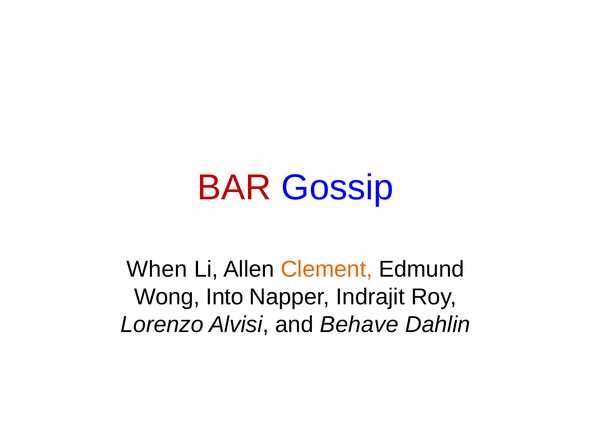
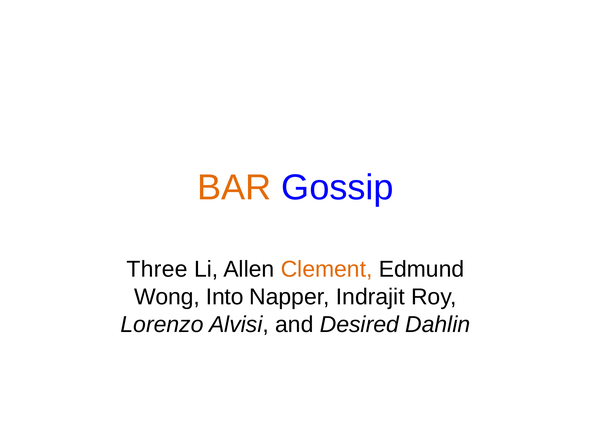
BAR colour: red -> orange
When: When -> Three
Behave: Behave -> Desired
